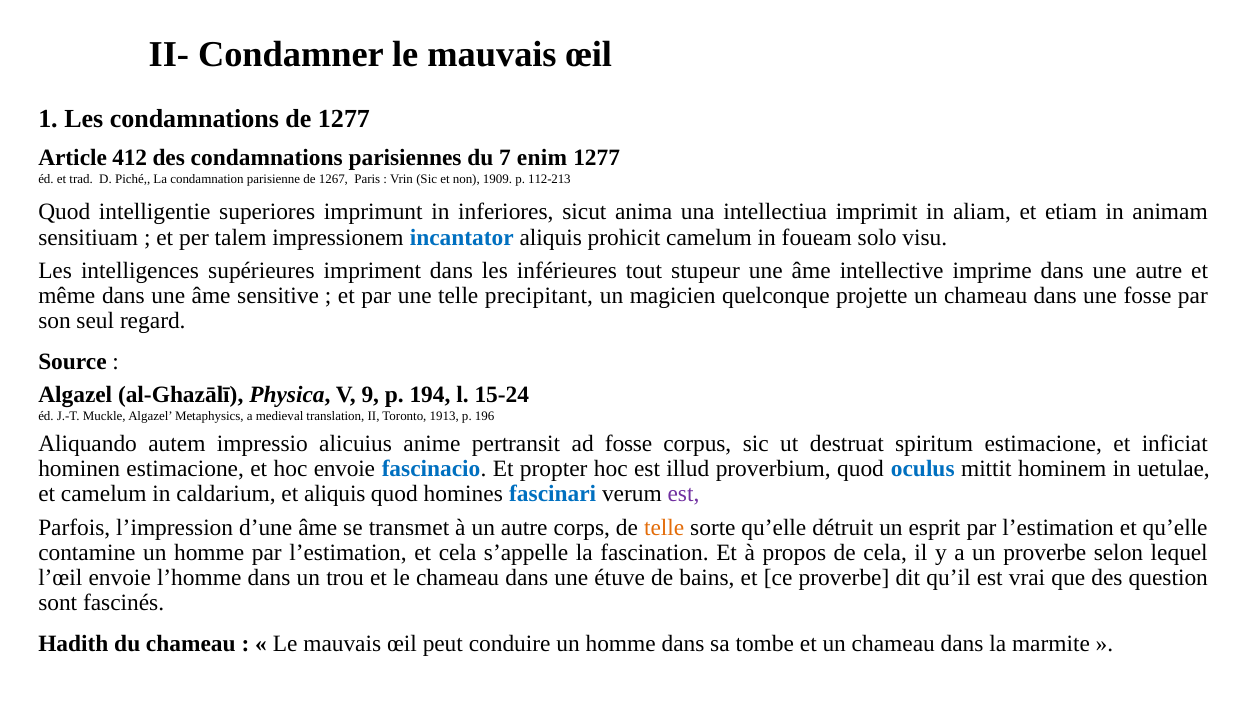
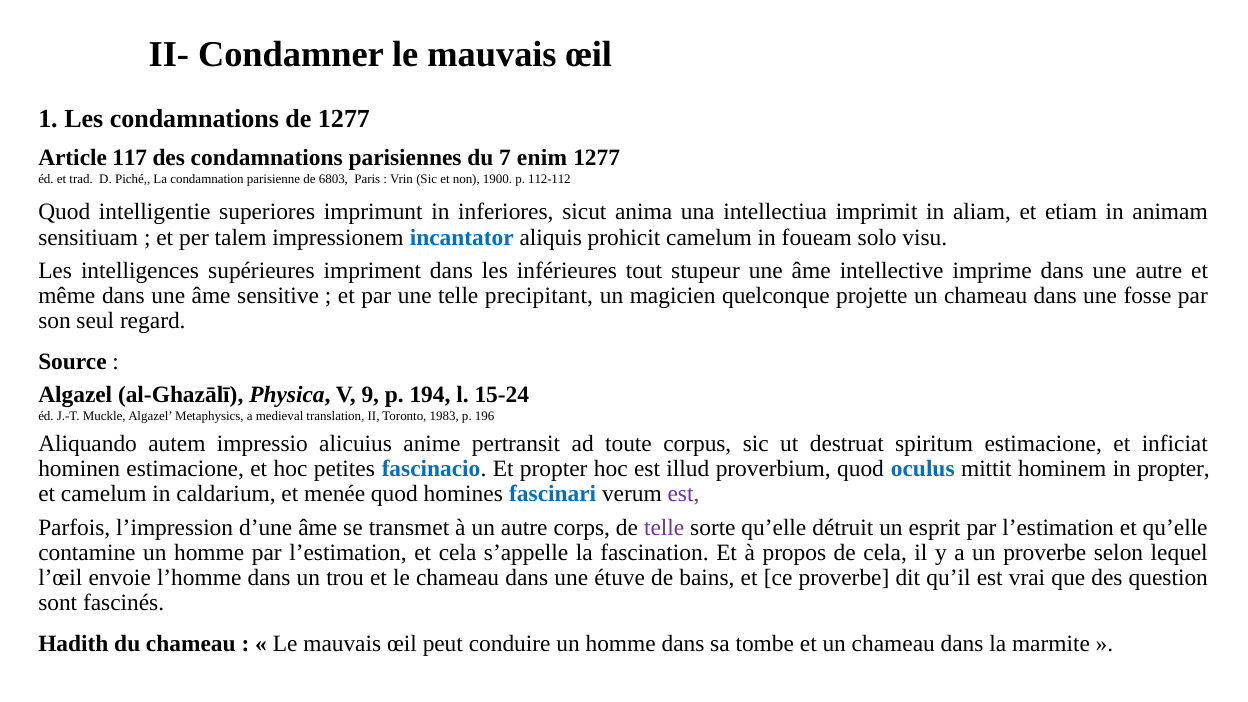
412: 412 -> 117
1267: 1267 -> 6803
1909: 1909 -> 1900
112-213: 112-213 -> 112-112
1913: 1913 -> 1983
ad fosse: fosse -> toute
hoc envoie: envoie -> petites
in uetulae: uetulae -> propter
et aliquis: aliquis -> menée
telle at (664, 527) colour: orange -> purple
